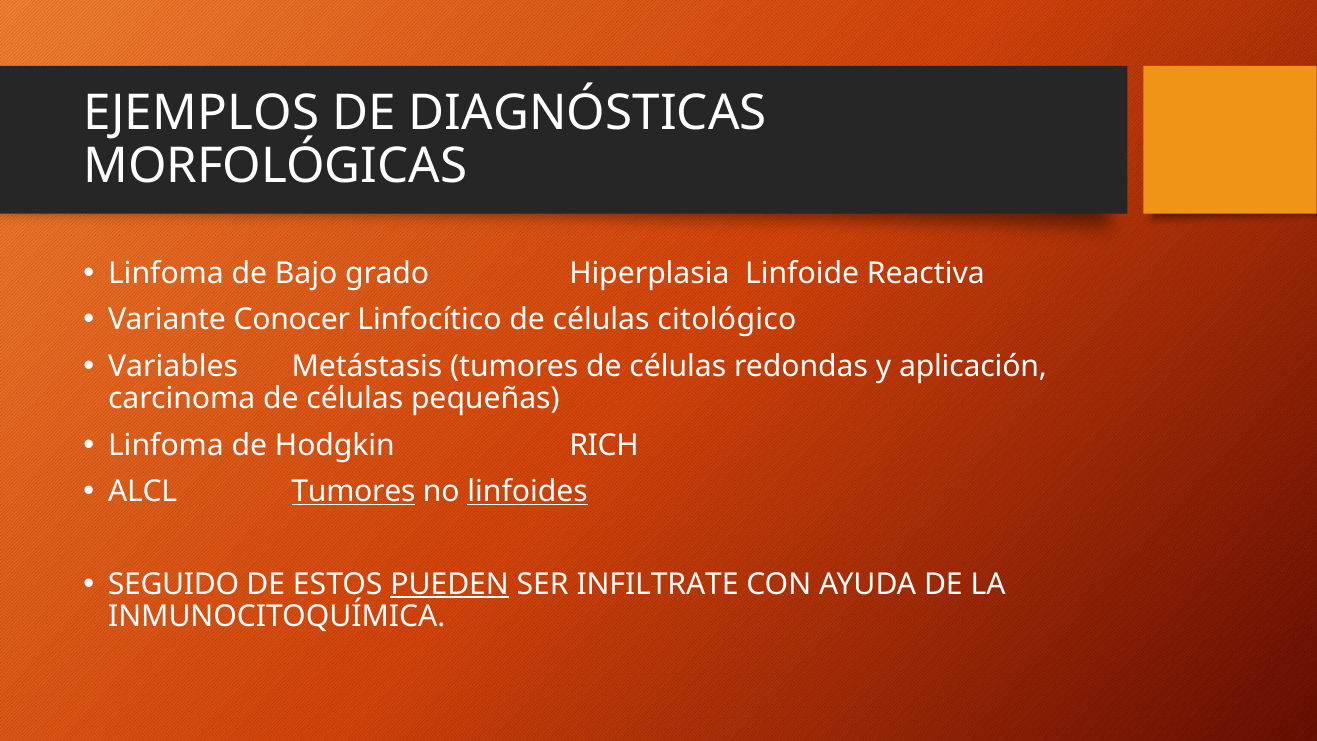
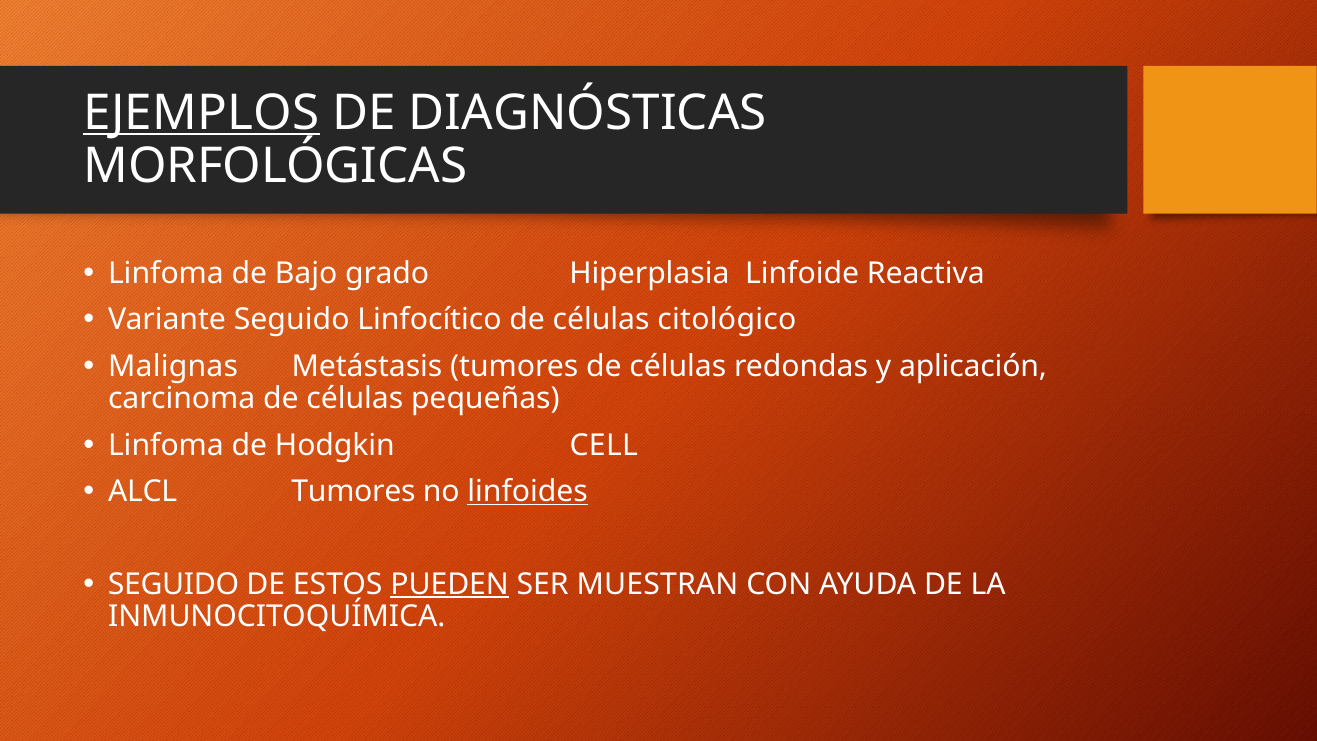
EJEMPLOS underline: none -> present
Variante Conocer: Conocer -> Seguido
Variables: Variables -> Malignas
RICH: RICH -> CELL
Tumores at (353, 491) underline: present -> none
INFILTRATE: INFILTRATE -> MUESTRAN
